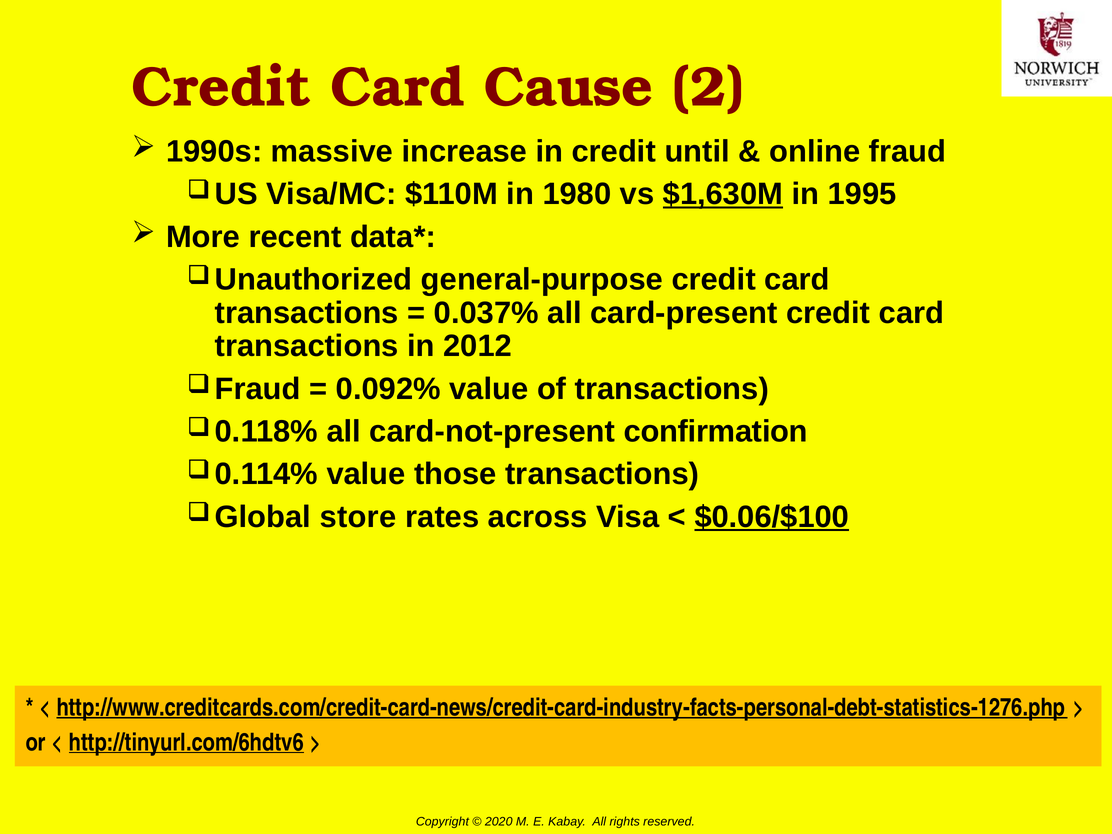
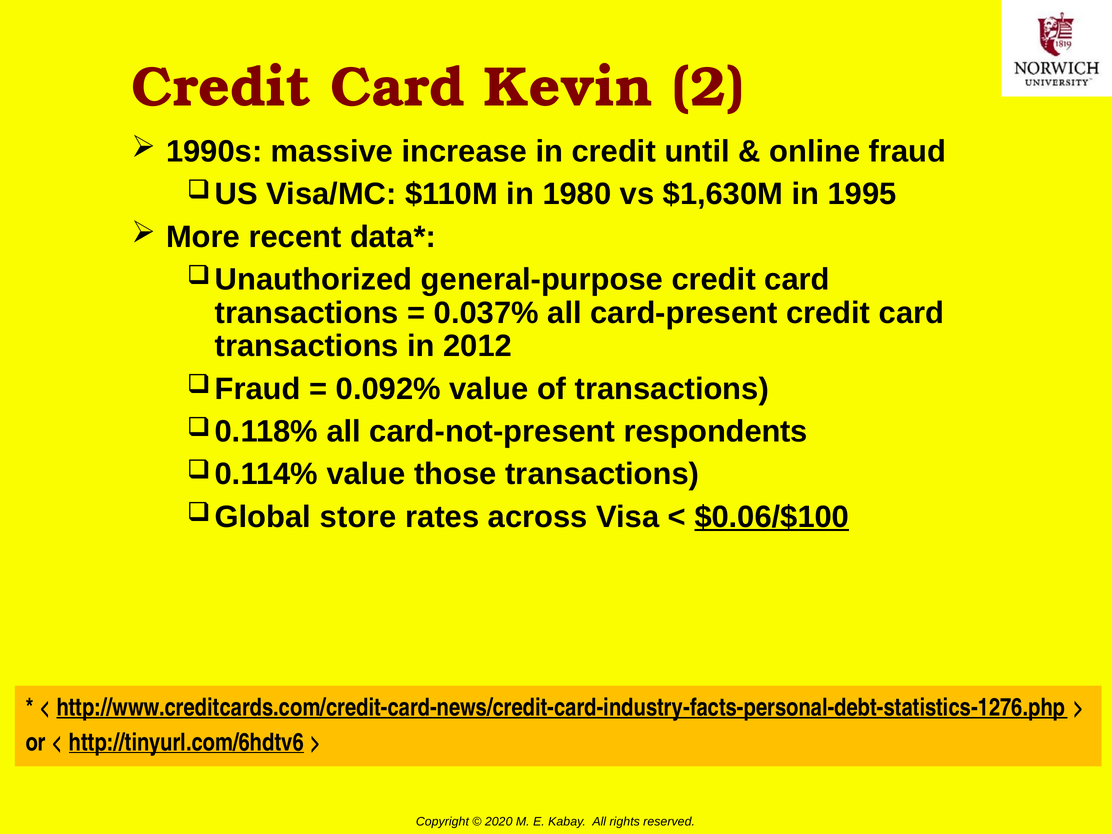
Cause: Cause -> Kevin
$1,630M underline: present -> none
confirmation: confirmation -> respondents
